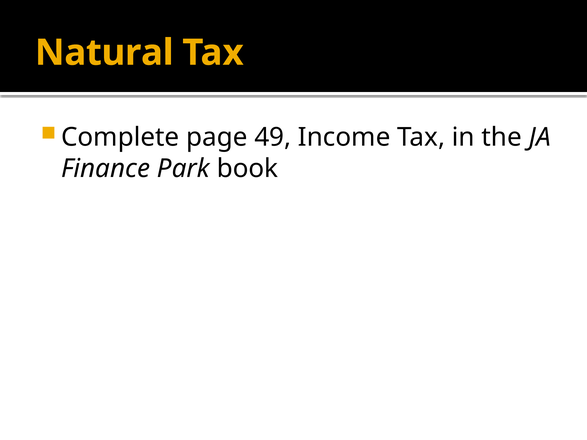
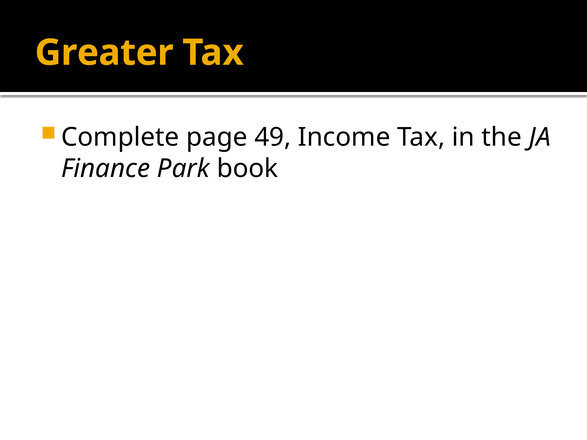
Natural: Natural -> Greater
